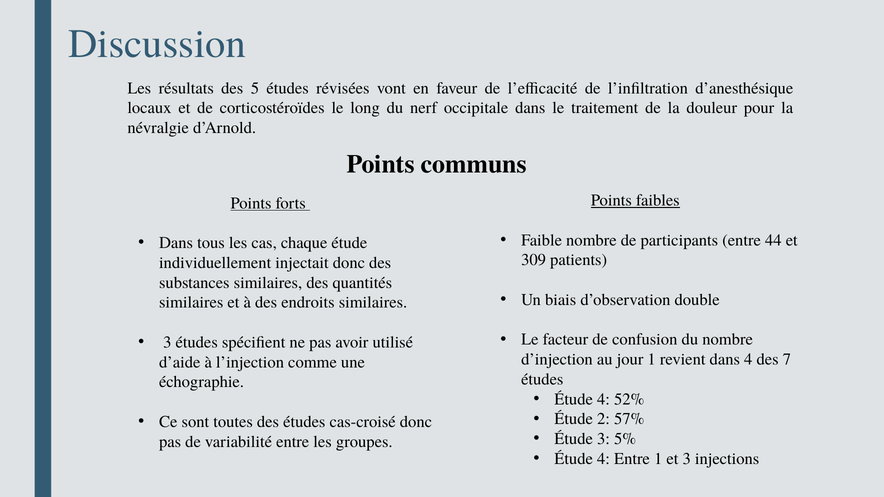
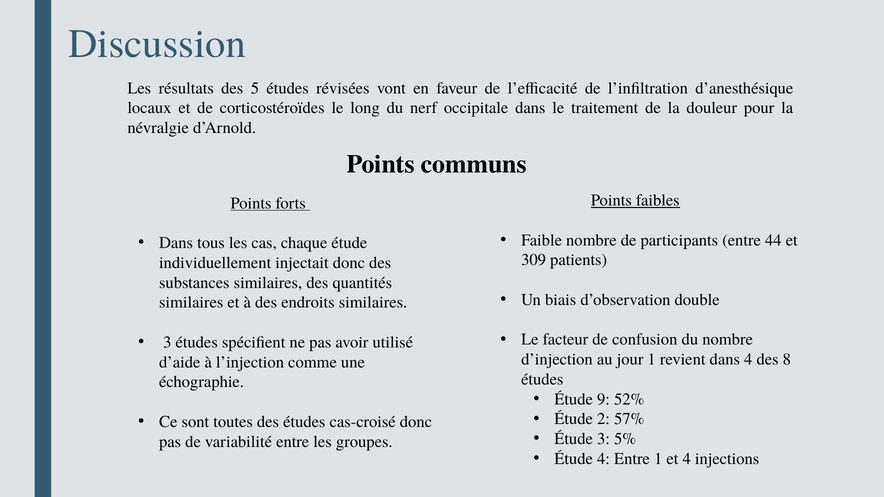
7: 7 -> 8
4 at (603, 399): 4 -> 9
et 3: 3 -> 4
